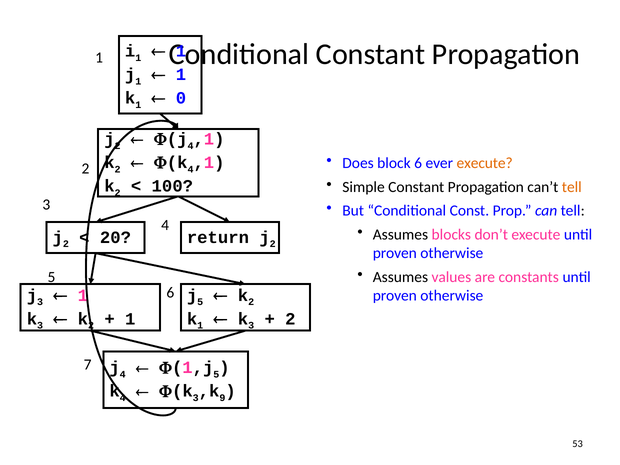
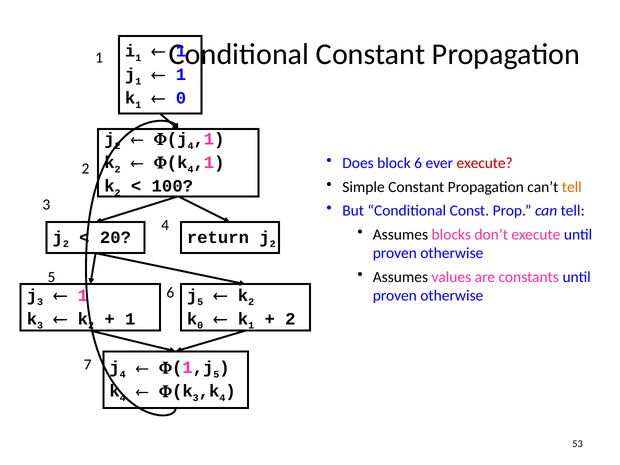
execute at (485, 163) colour: orange -> red
1 at (200, 326): 1 -> 0
3 at (251, 326): 3 -> 1
9 at (222, 398): 9 -> 4
